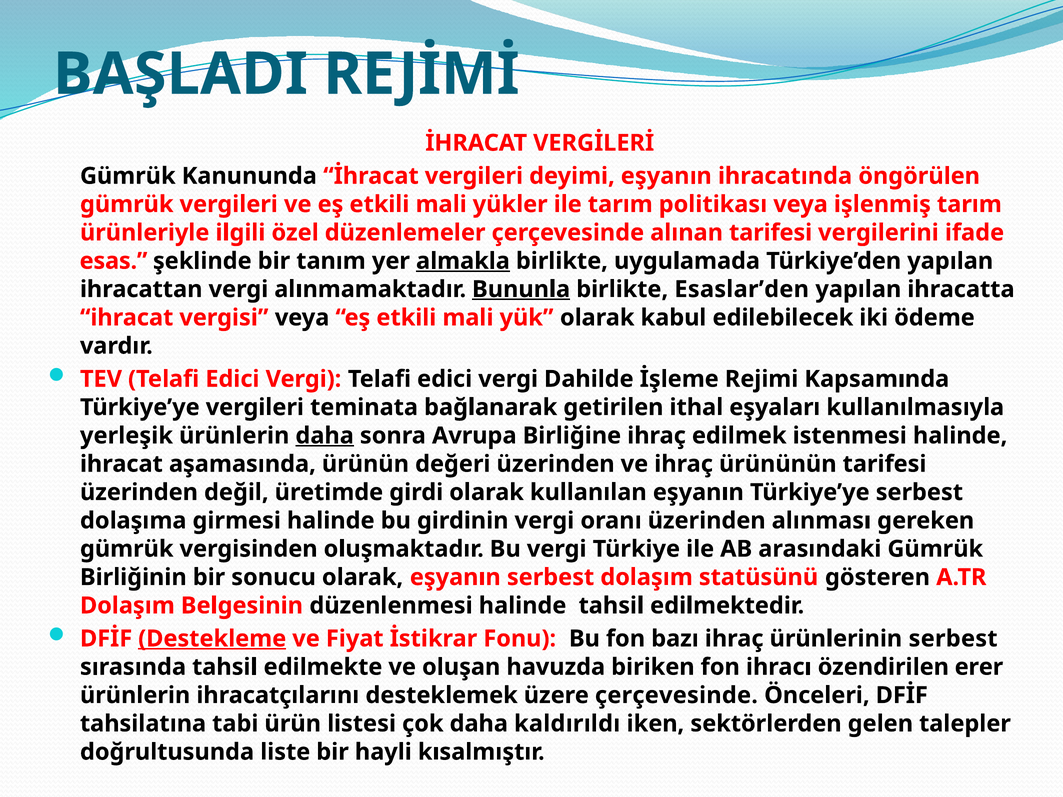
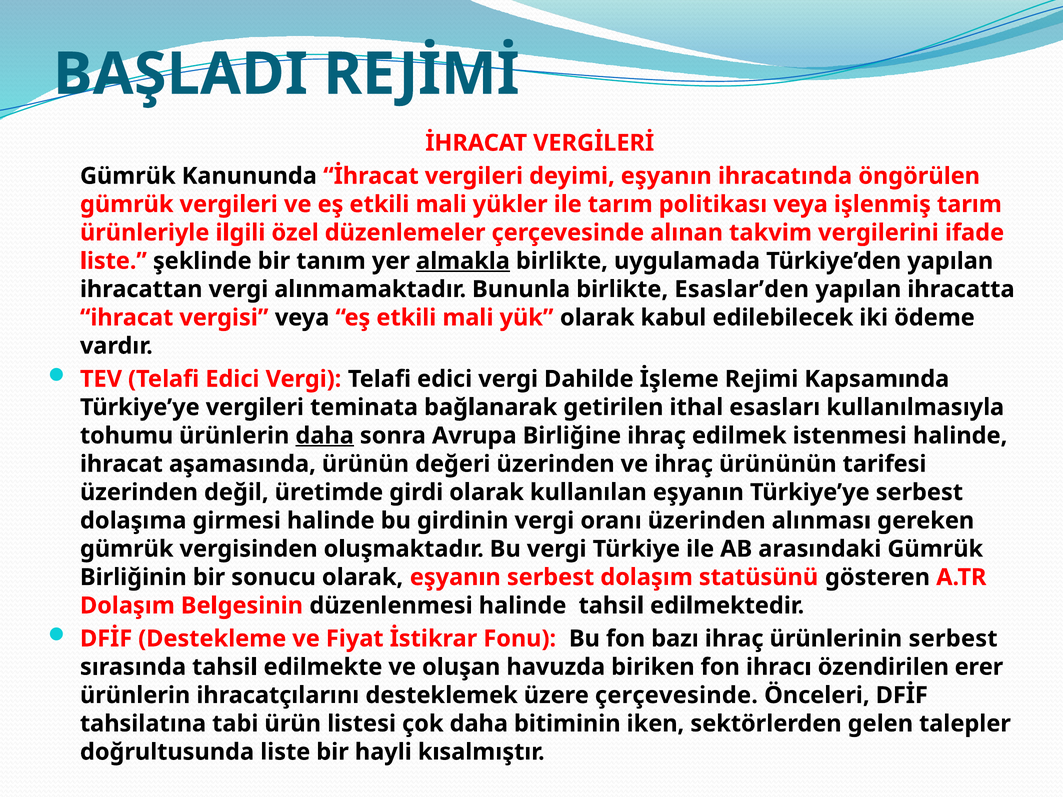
alınan tarifesi: tarifesi -> takvim
esas at (113, 261): esas -> liste
Bununla underline: present -> none
eşyaları: eşyaları -> esasları
yerleşik: yerleşik -> tohumu
Destekleme underline: present -> none
kaldırıldı: kaldırıldı -> bitiminin
